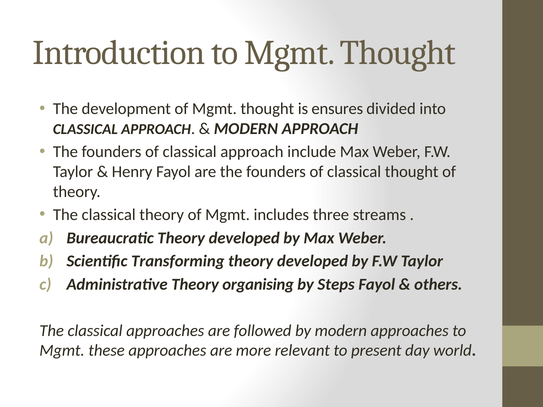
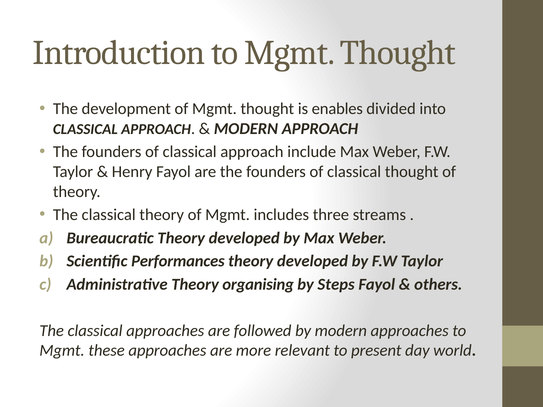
ensures: ensures -> enables
Transforming: Transforming -> Performances
